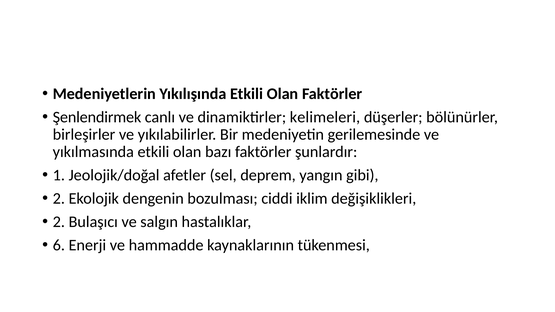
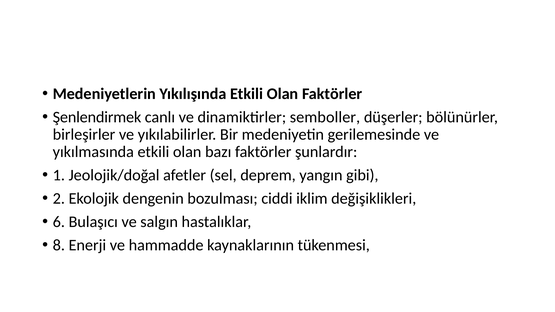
kelimeleri: kelimeleri -> semboller
2 at (59, 222): 2 -> 6
6: 6 -> 8
